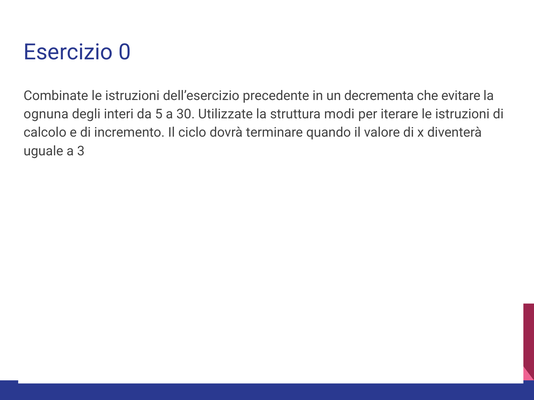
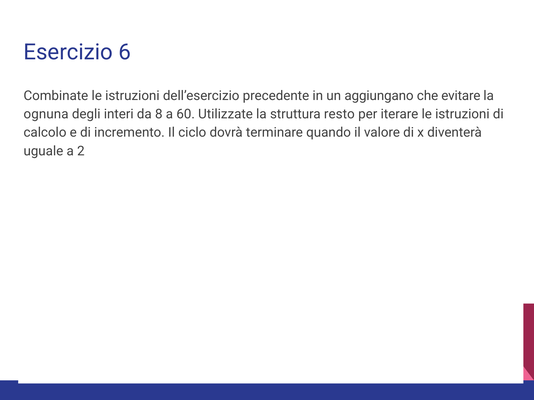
0: 0 -> 6
decrementa: decrementa -> aggiungano
5: 5 -> 8
30: 30 -> 60
modi: modi -> resto
3: 3 -> 2
